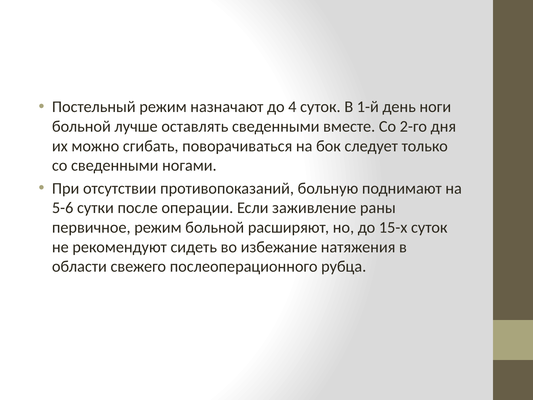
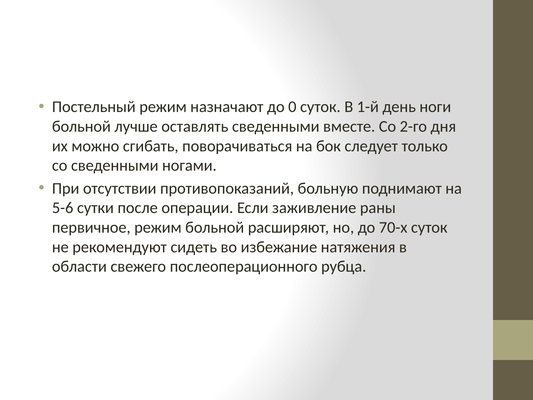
4: 4 -> 0
15-х: 15-х -> 70-х
